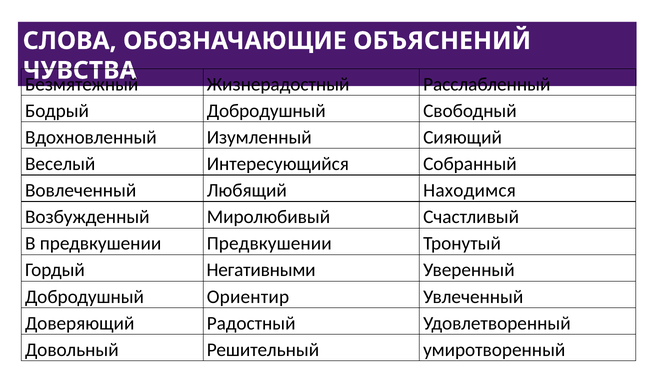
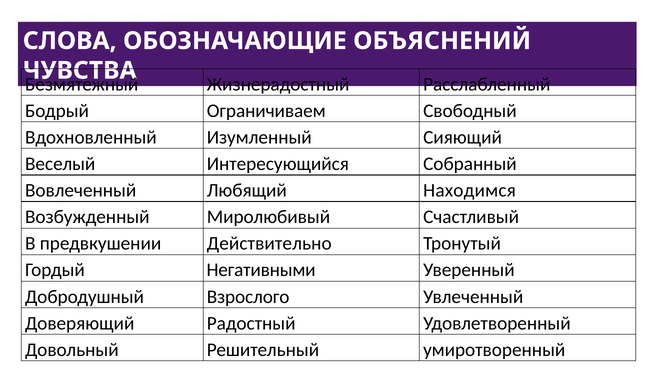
Бодрый Добродушный: Добродушный -> Ограничиваем
предвкушении Предвкушении: Предвкушении -> Действительно
Ориентир: Ориентир -> Взрослого
